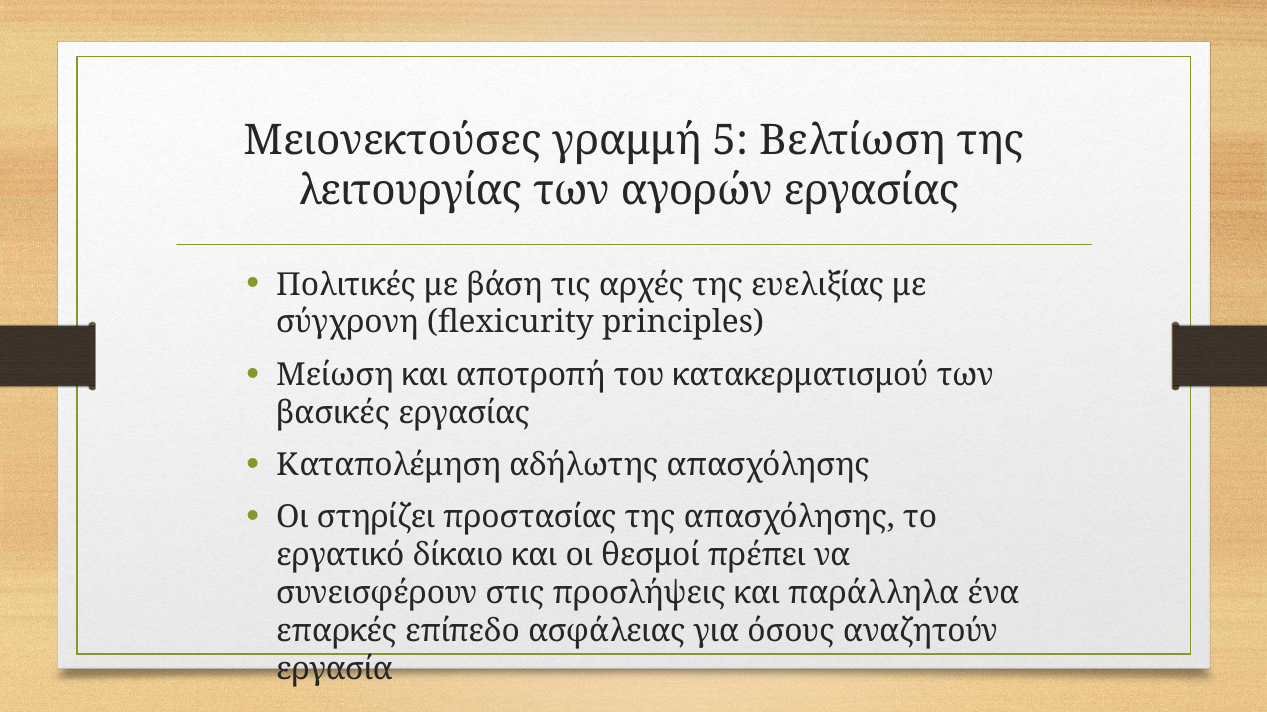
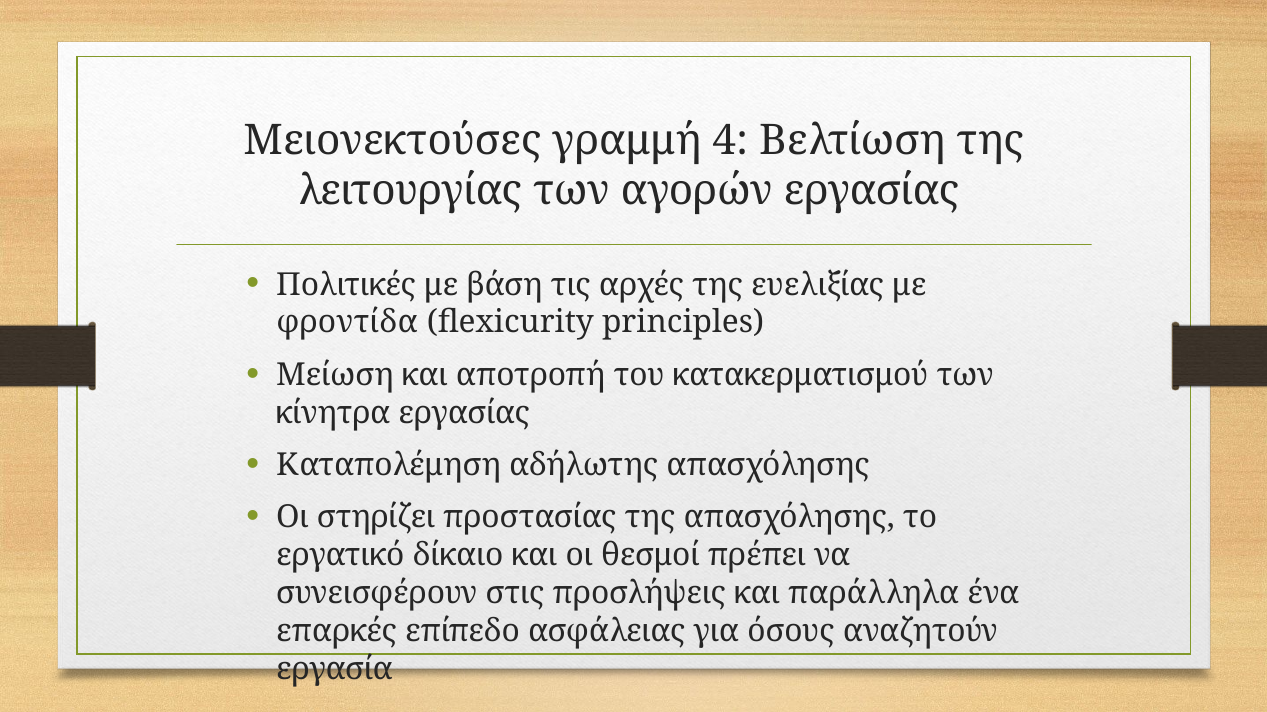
5: 5 -> 4
σύγχρονη: σύγχρονη -> φροντίδα
βασικές: βασικές -> κίνητρα
